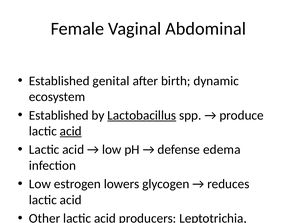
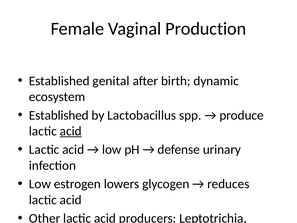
Abdominal: Abdominal -> Production
Lactobacillus at (142, 115) underline: present -> none
edema: edema -> urinary
